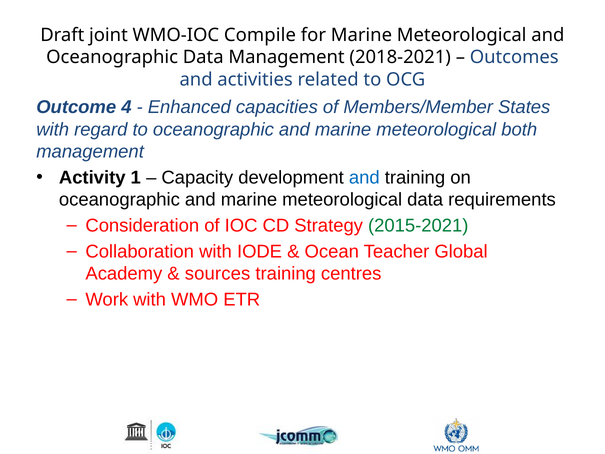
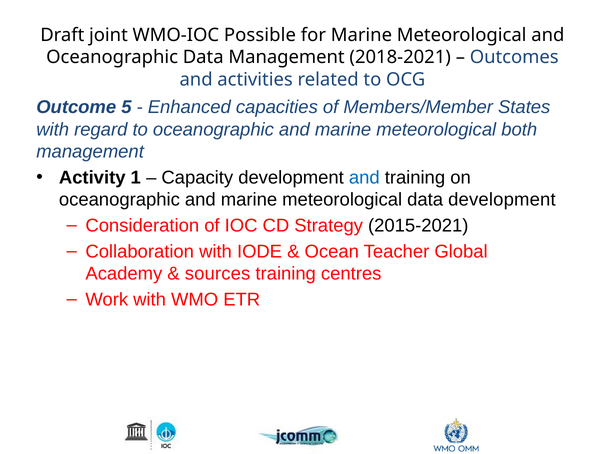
Compile: Compile -> Possible
4: 4 -> 5
data requirements: requirements -> development
2015-2021 colour: green -> black
